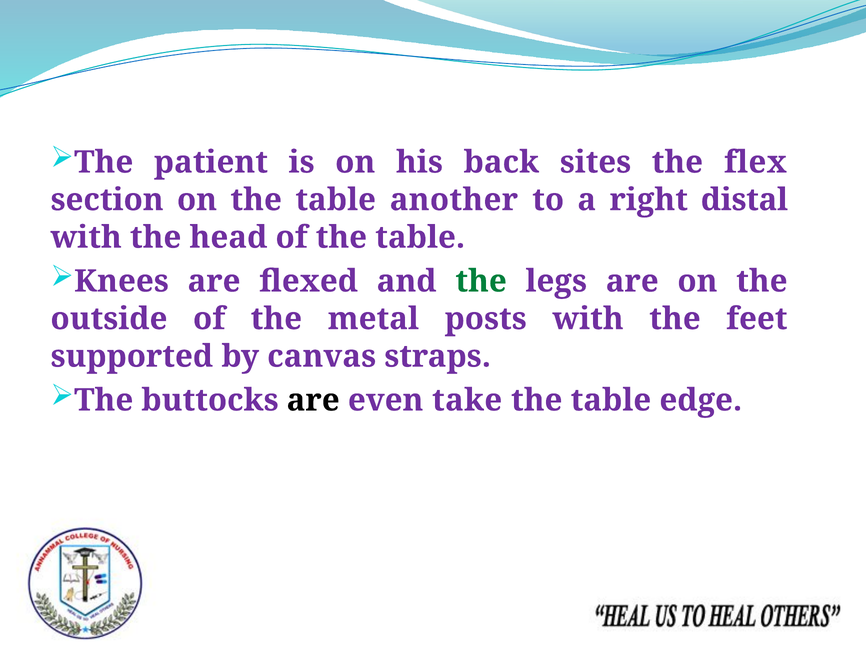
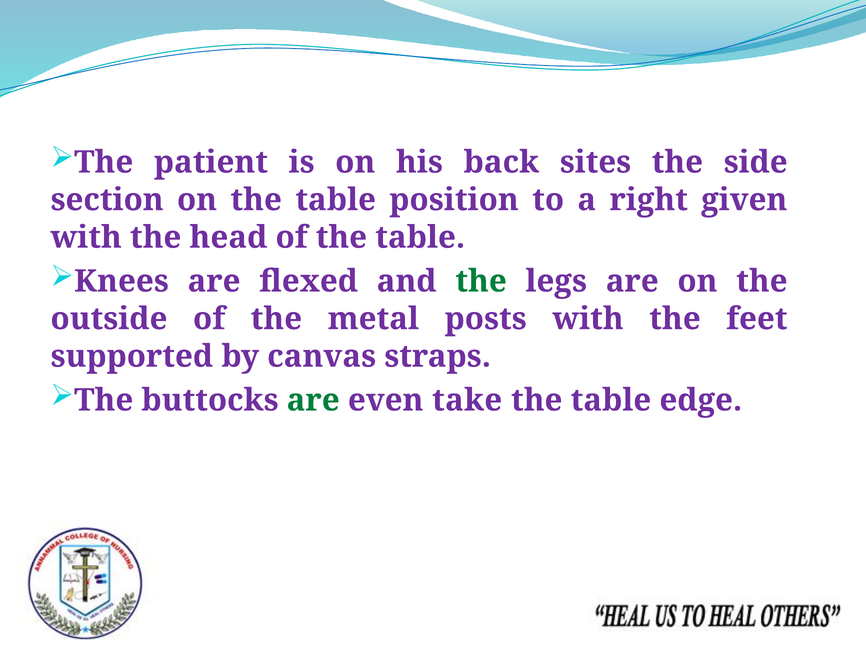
flex: flex -> side
another: another -> position
distal: distal -> given
are at (313, 401) colour: black -> green
